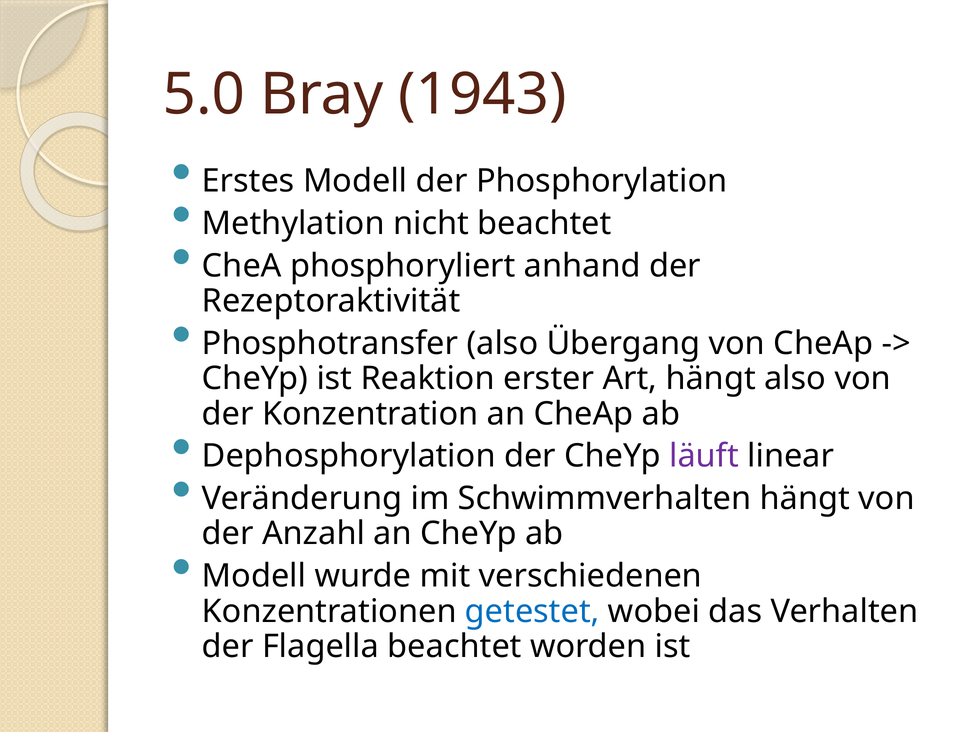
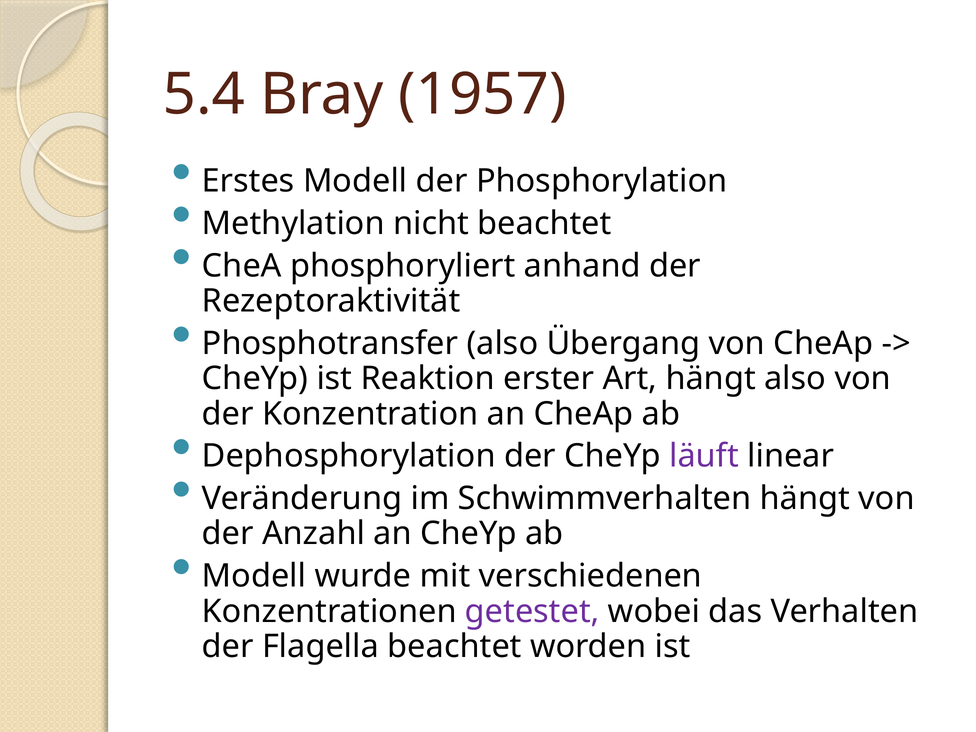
5.0: 5.0 -> 5.4
1943: 1943 -> 1957
getestet colour: blue -> purple
